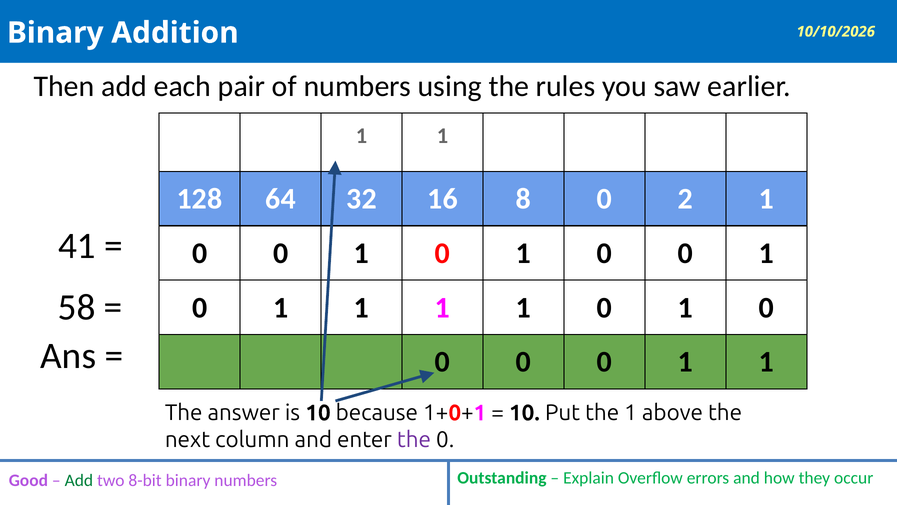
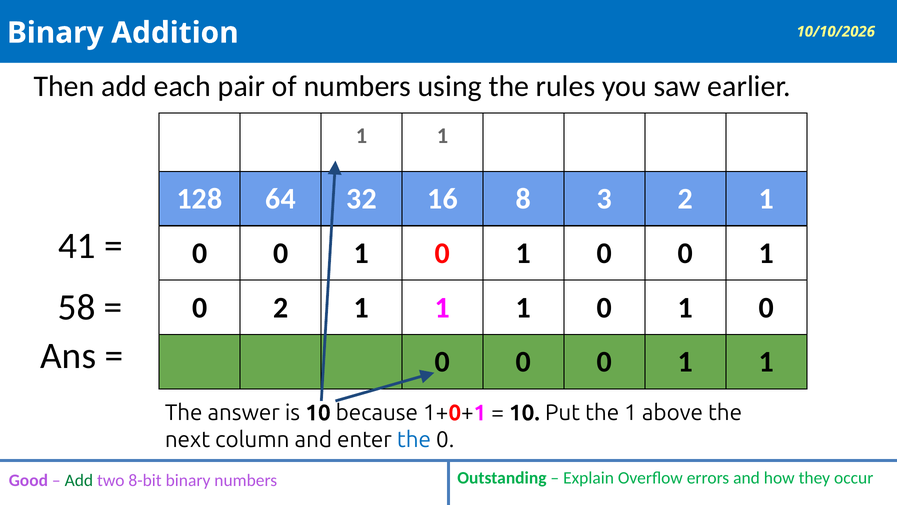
8 0: 0 -> 3
1 at (281, 307): 1 -> 2
the at (414, 439) colour: purple -> blue
